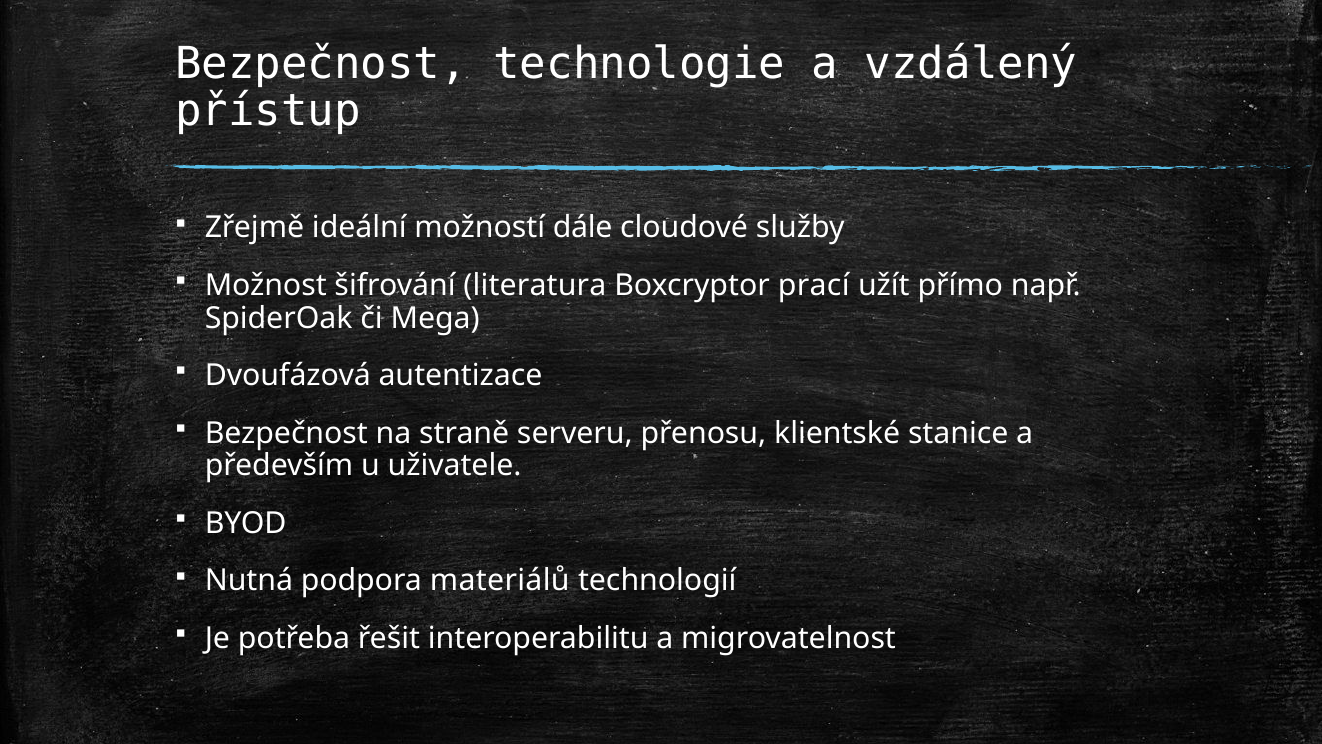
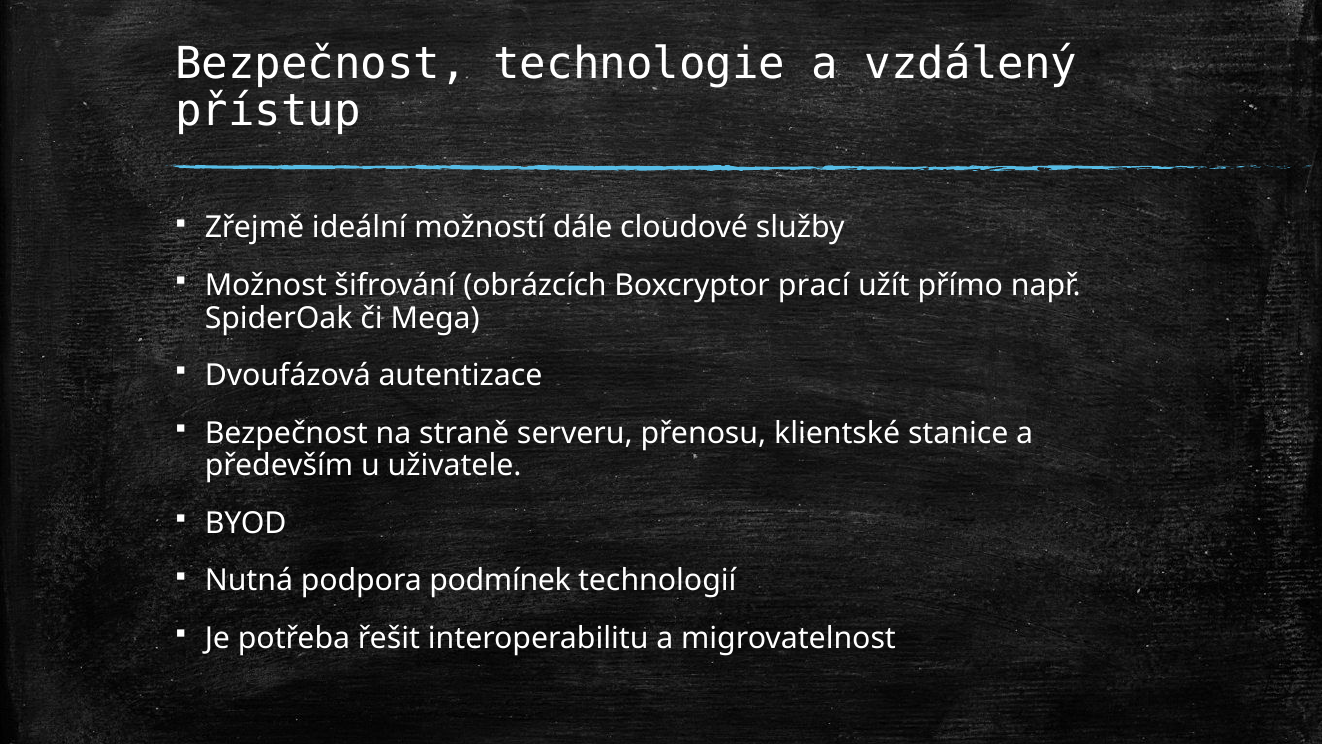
literatura: literatura -> obrázcích
materiálů: materiálů -> podmínek
